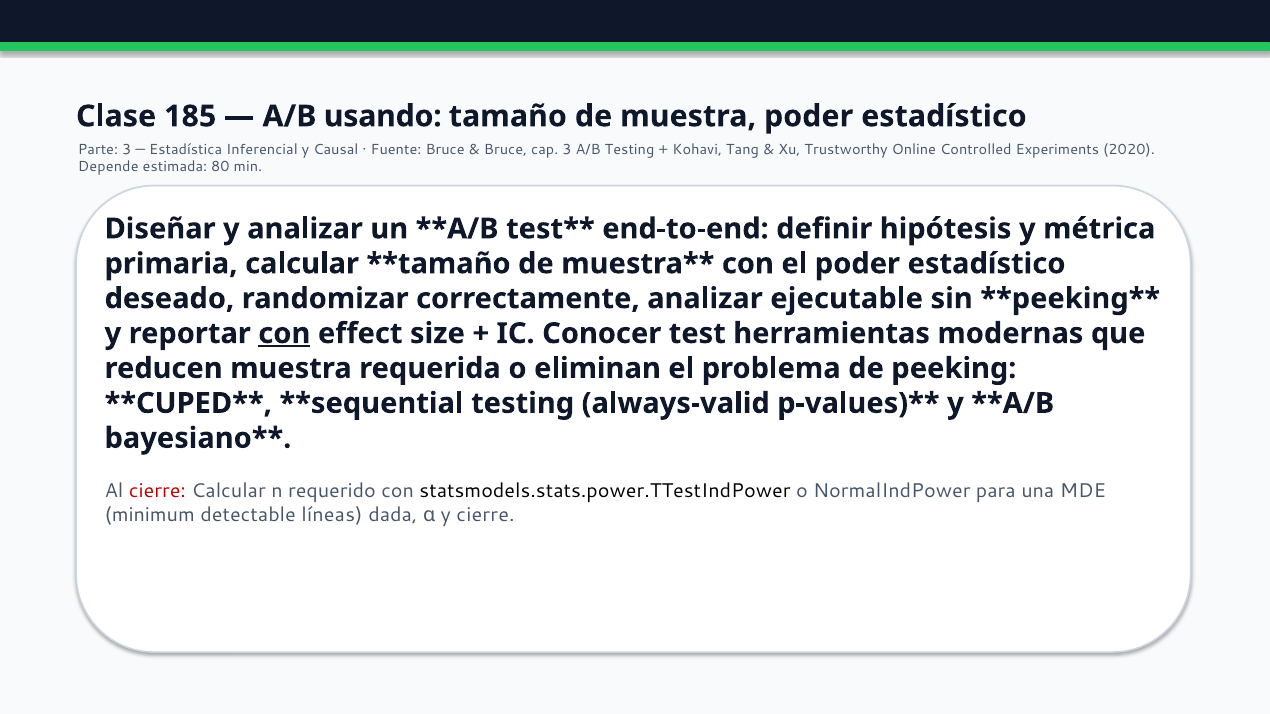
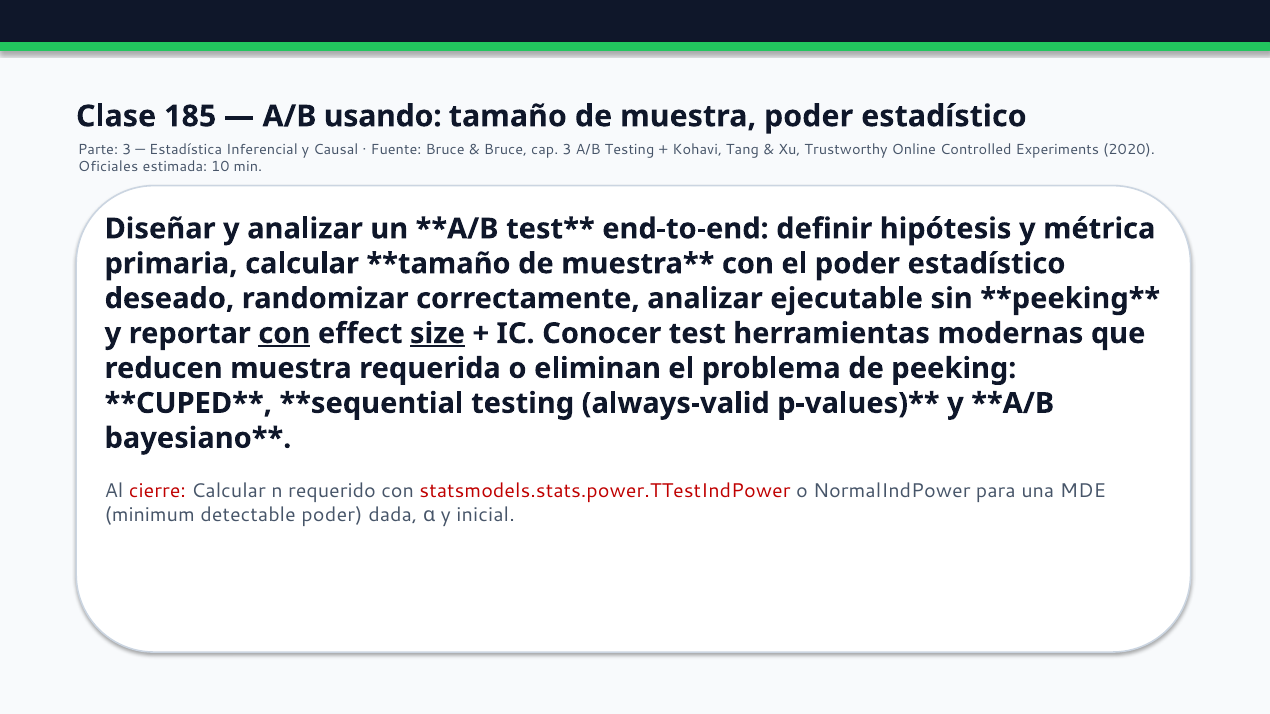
Depende: Depende -> Oficiales
80: 80 -> 10
size underline: none -> present
statsmodels.stats.power.TTestIndPower colour: black -> red
detectable líneas: líneas -> poder
y cierre: cierre -> inicial
